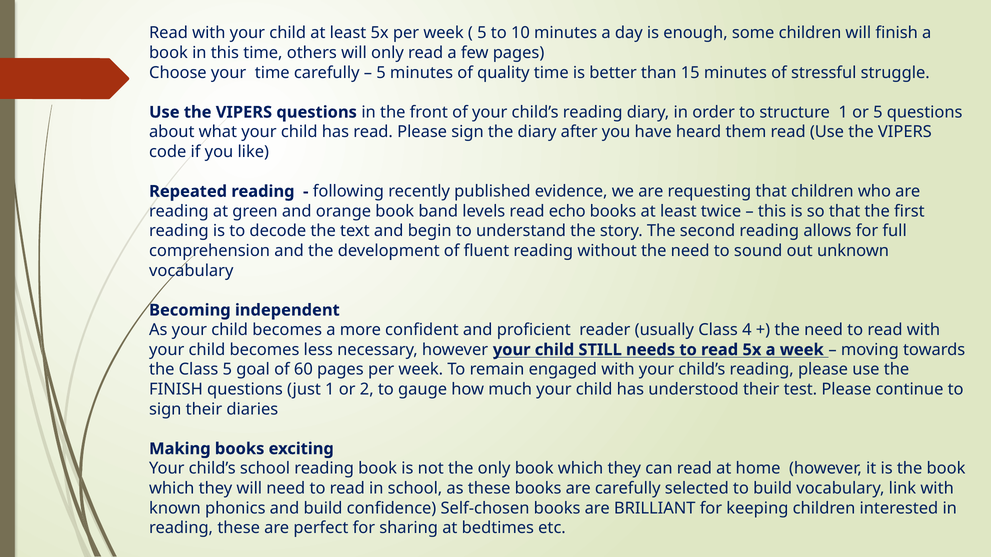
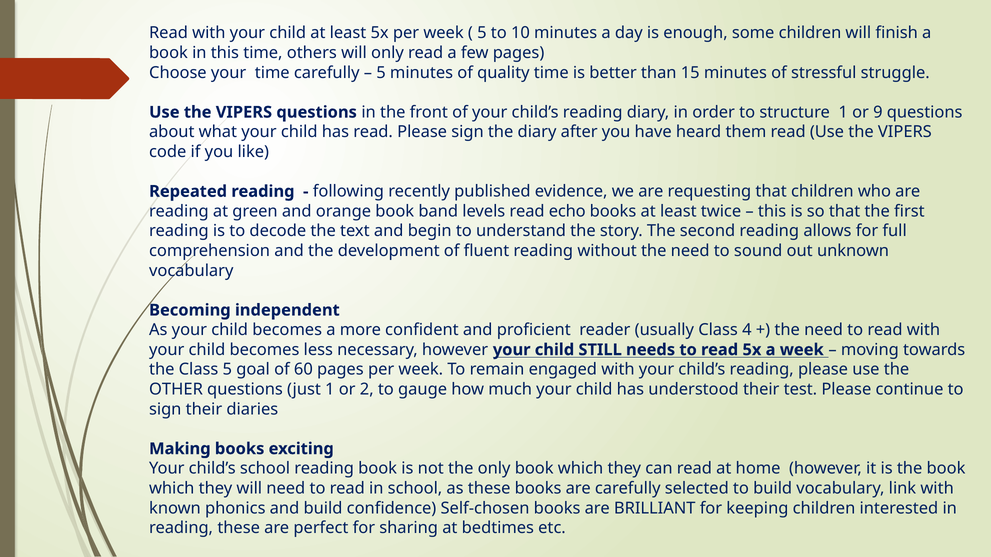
or 5: 5 -> 9
FINISH at (176, 390): FINISH -> OTHER
